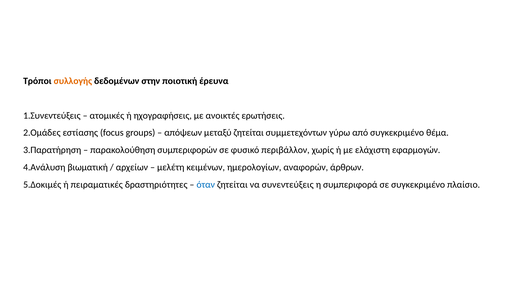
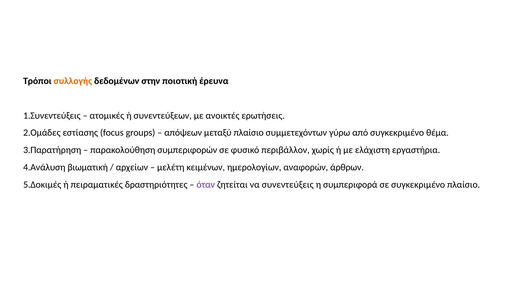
ηχογραφήσεις: ηχογραφήσεις -> συνεντεύξεων
μεταξύ ζητείται: ζητείται -> πλαίσιο
εφαρμογών: εφαρμογών -> εργαστήρια
όταν colour: blue -> purple
